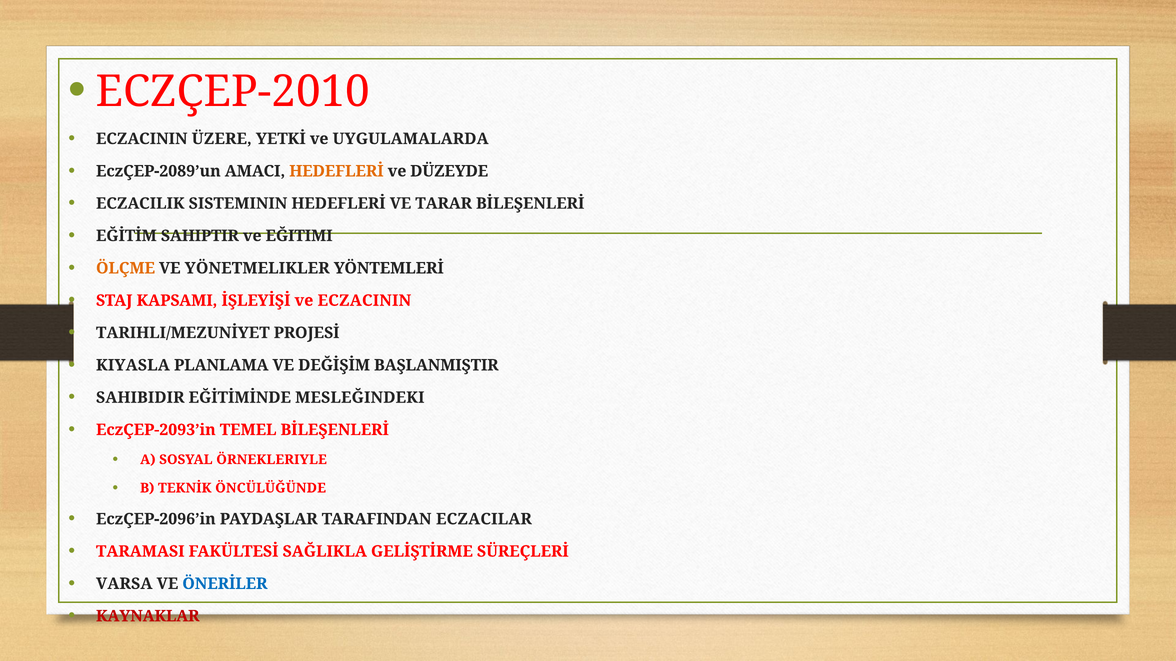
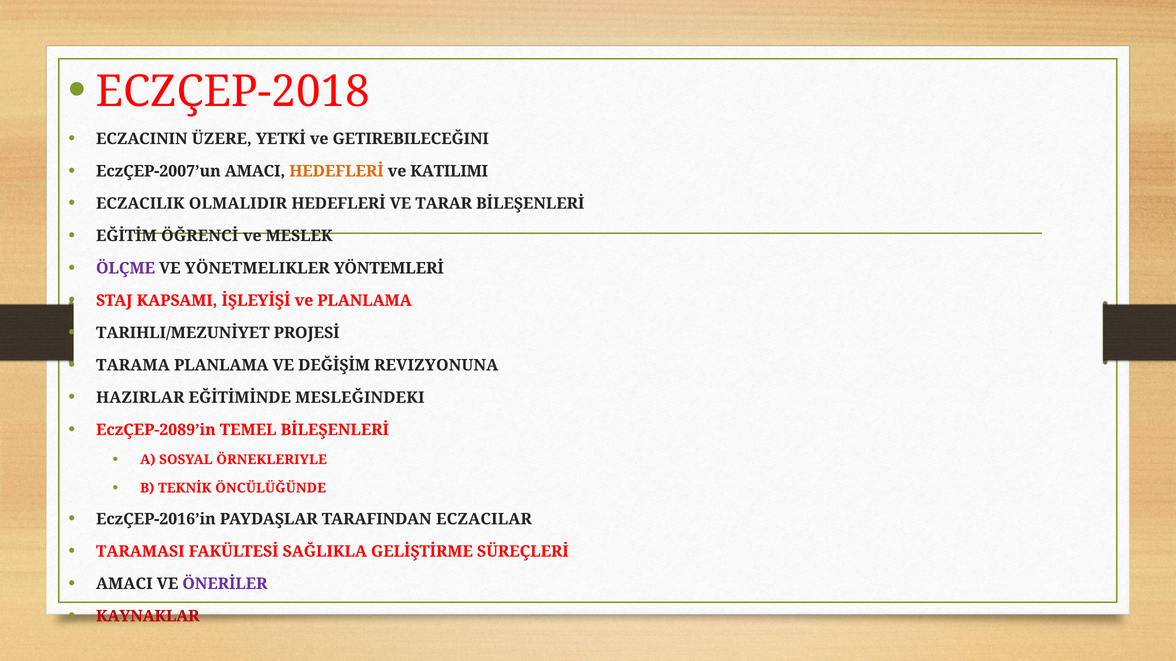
ECZÇEP-2010: ECZÇEP-2010 -> ECZÇEP-2018
UYGULAMALARDA: UYGULAMALARDA -> GETIREBILECEĞINI
EczÇEP-2089’un: EczÇEP-2089’un -> EczÇEP-2007’un
DÜZEYDE: DÜZEYDE -> KATILIMI
SISTEMININ: SISTEMININ -> OLMALIDIR
SAHIPTIR: SAHIPTIR -> ÖĞRENCİ
EĞITIMI: EĞITIMI -> MESLEK
ÖLÇME colour: orange -> purple
ve ECZACININ: ECZACININ -> PLANLAMA
KIYASLA: KIYASLA -> TARAMA
BAŞLANMIŞTIR: BAŞLANMIŞTIR -> REVIZYONUNA
SAHIBIDIR: SAHIBIDIR -> HAZIRLAR
EczÇEP-2093’in: EczÇEP-2093’in -> EczÇEP-2089’in
EczÇEP-2096’in: EczÇEP-2096’in -> EczÇEP-2016’in
VARSA at (124, 584): VARSA -> AMACI
ÖNERİLER colour: blue -> purple
